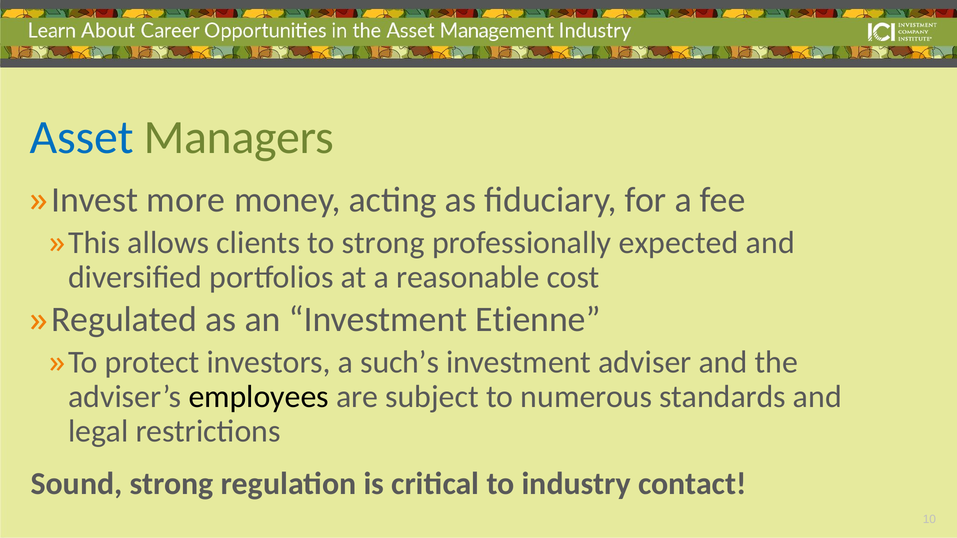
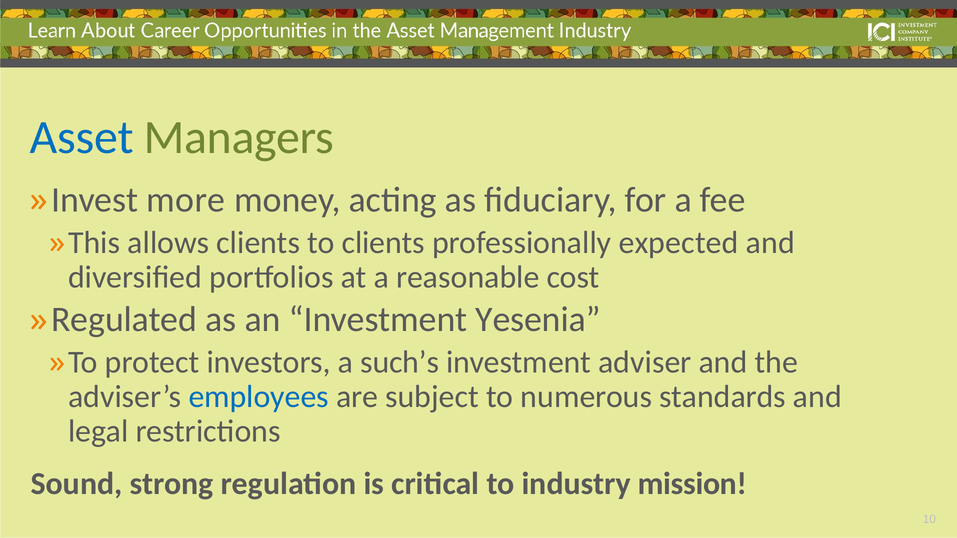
to strong: strong -> clients
Etienne: Etienne -> Yesenia
employees colour: black -> blue
contact: contact -> mission
